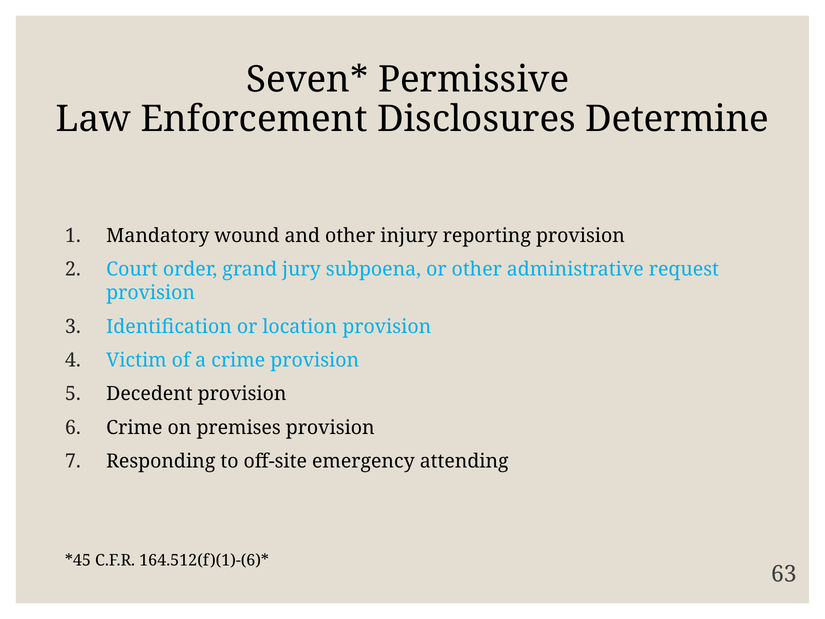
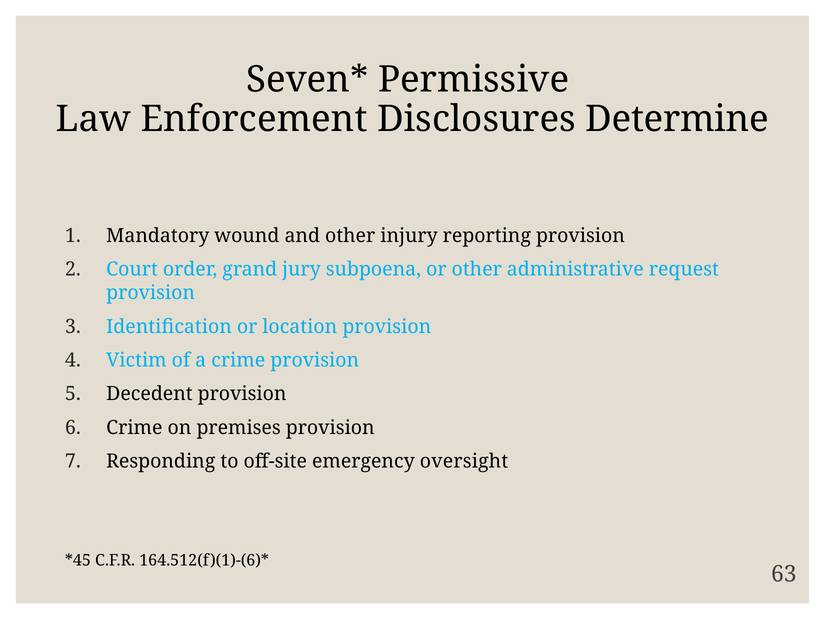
attending: attending -> oversight
